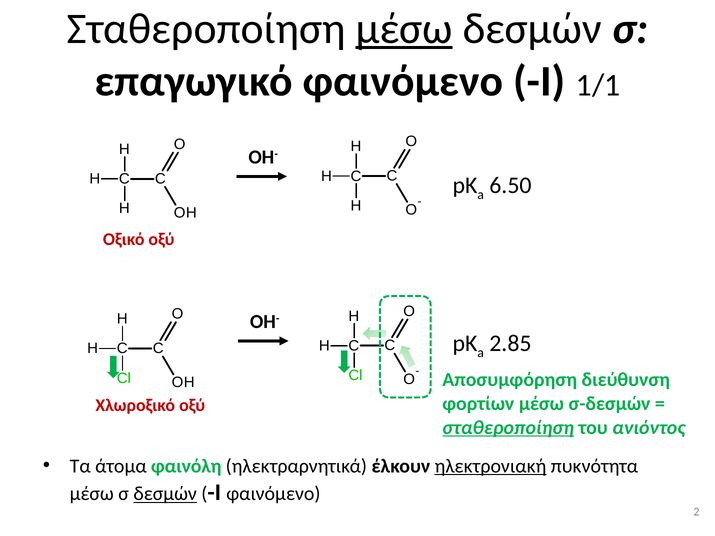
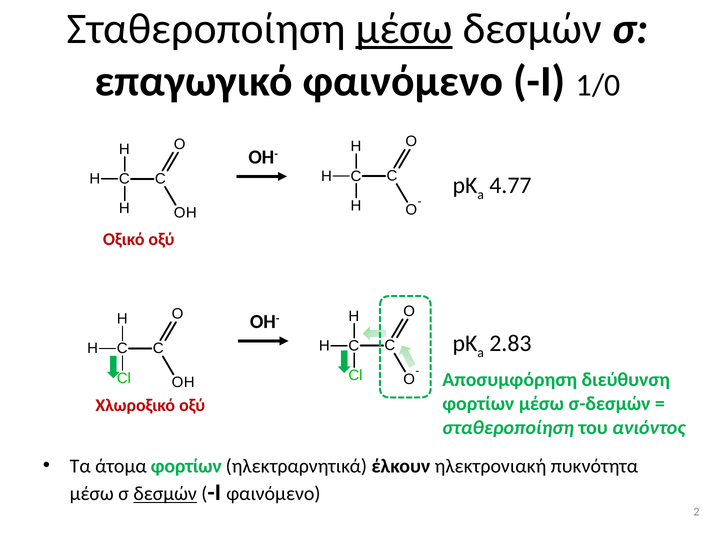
1/1: 1/1 -> 1/0
6.50: 6.50 -> 4.77
2.85: 2.85 -> 2.83
σταθεροποίηση at (508, 428) underline: present -> none
άτομα φαινόλη: φαινόλη -> φορτίων
ηλεκτρονιακή underline: present -> none
